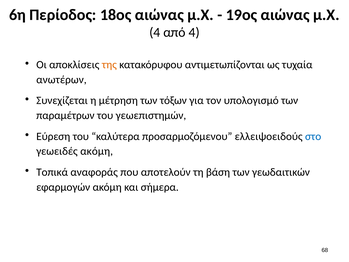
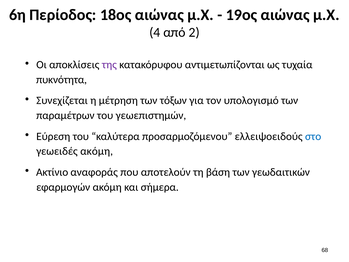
από 4: 4 -> 2
της colour: orange -> purple
ανωτέρων: ανωτέρων -> πυκνότητα
Τοπικά: Τοπικά -> Ακτίνιο
